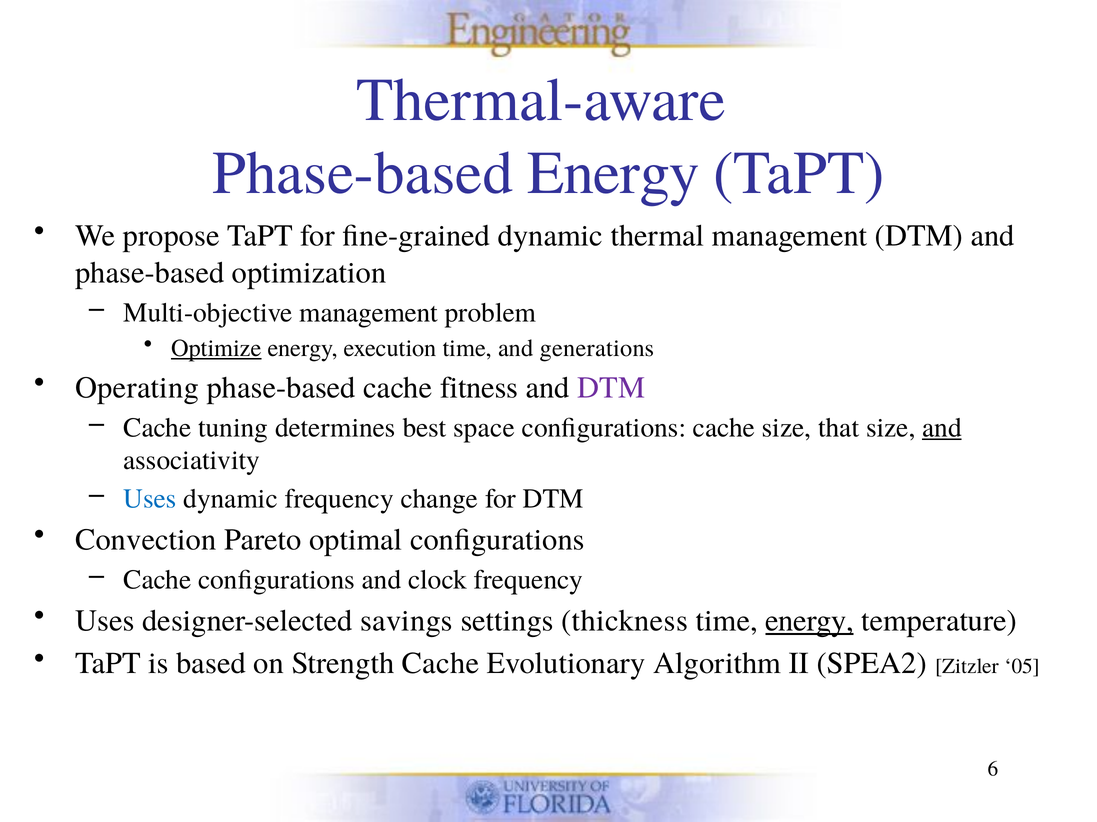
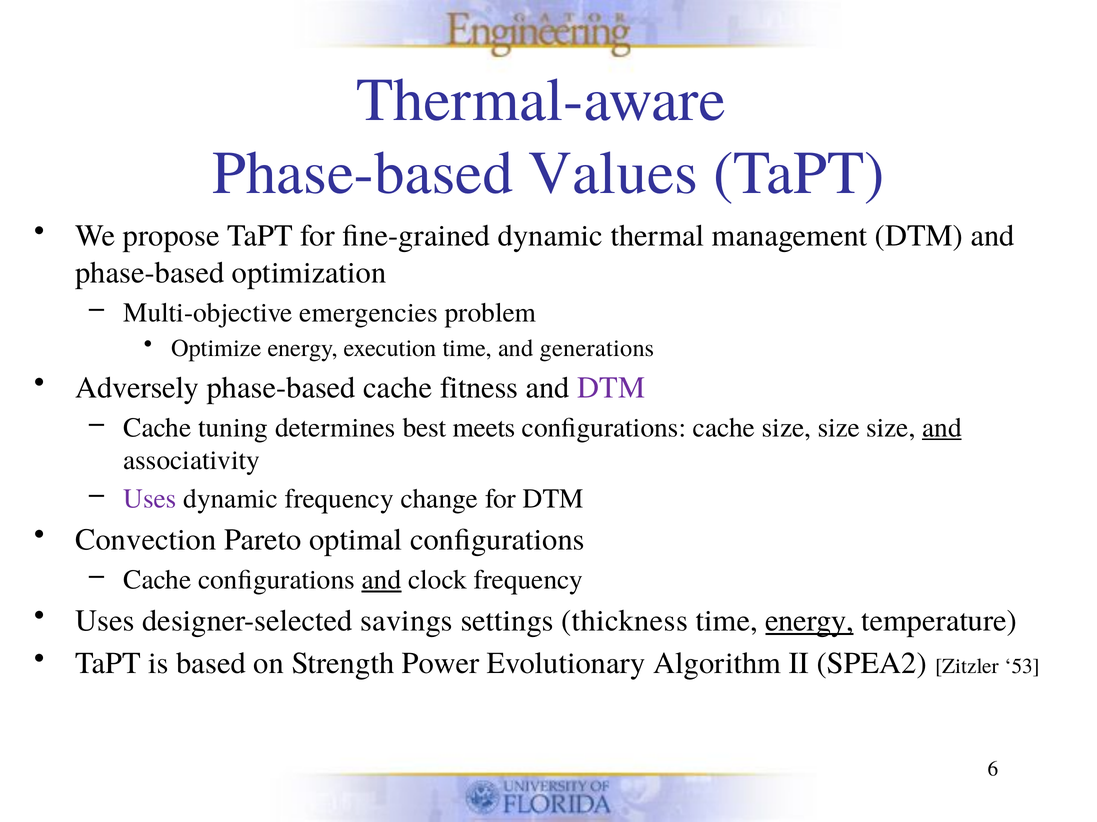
Phase-based Energy: Energy -> Values
Multi-objective management: management -> emergencies
Optimize underline: present -> none
Operating: Operating -> Adversely
space: space -> meets
cache size that: that -> size
Uses at (150, 499) colour: blue -> purple
and at (381, 580) underline: none -> present
Strength Cache: Cache -> Power
05: 05 -> 53
